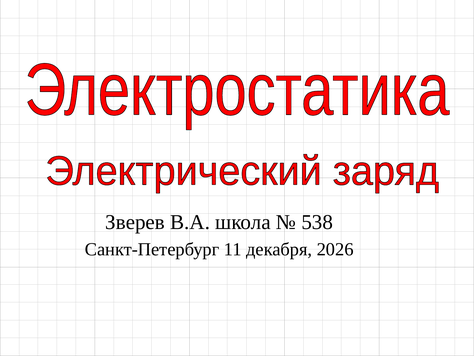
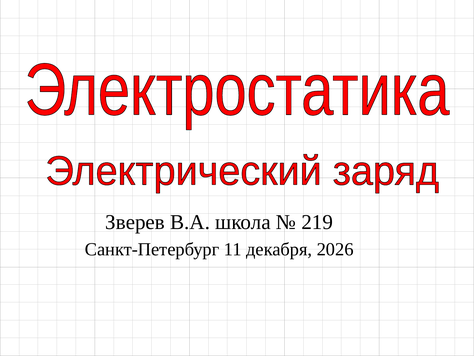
538: 538 -> 219
